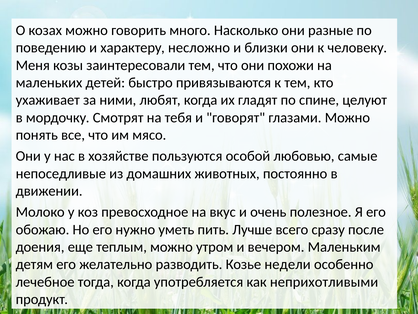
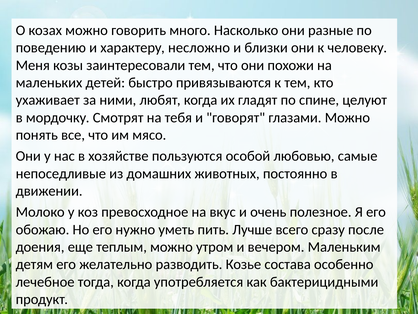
недели: недели -> состава
неприхотливыми: неприхотливыми -> бактерицидными
